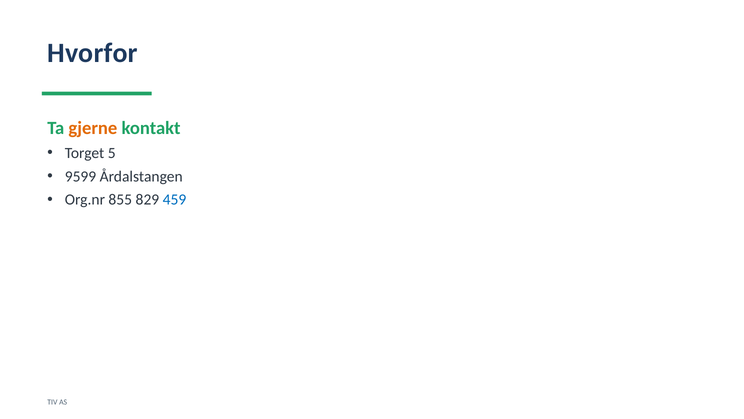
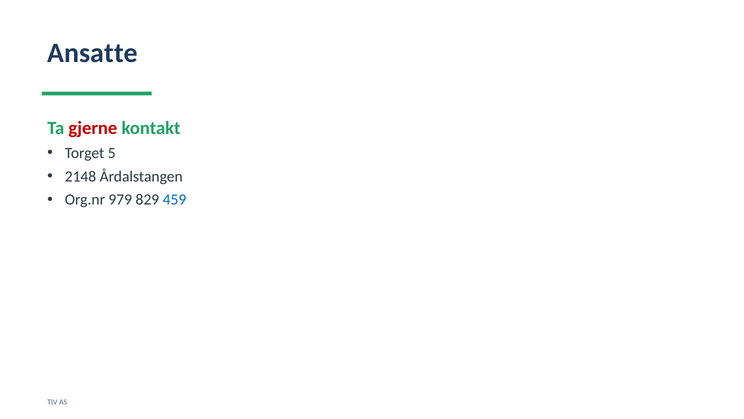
Hvorfor: Hvorfor -> Ansatte
gjerne colour: orange -> red
9599: 9599 -> 2148
855: 855 -> 979
